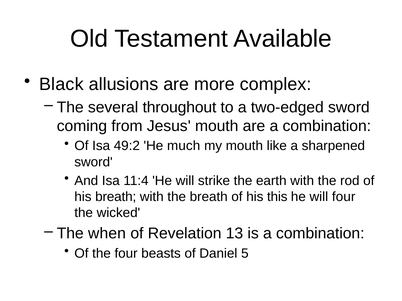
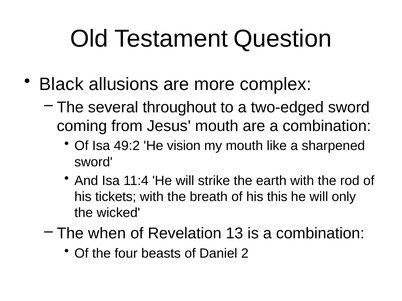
Available: Available -> Question
much: much -> vision
his breath: breath -> tickets
will four: four -> only
5: 5 -> 2
